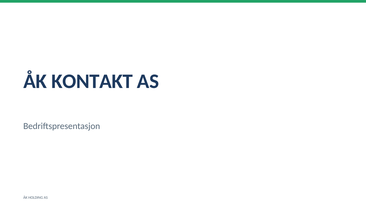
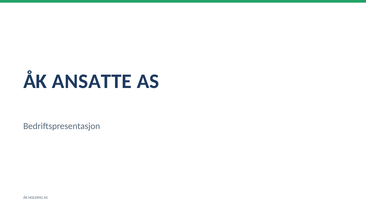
KONTAKT: KONTAKT -> ANSATTE
